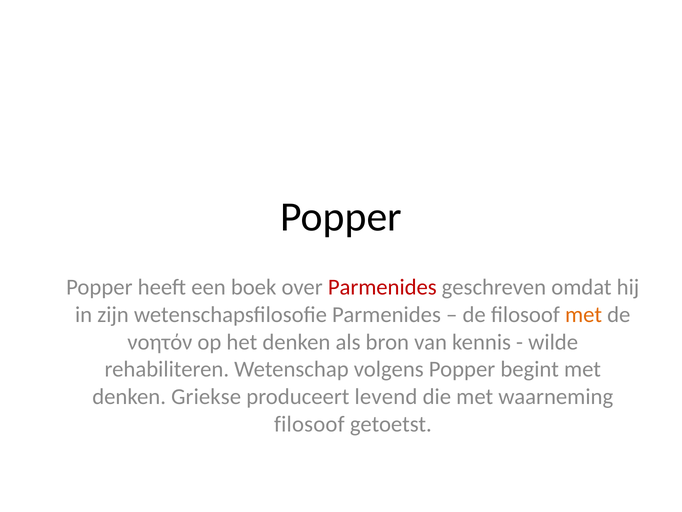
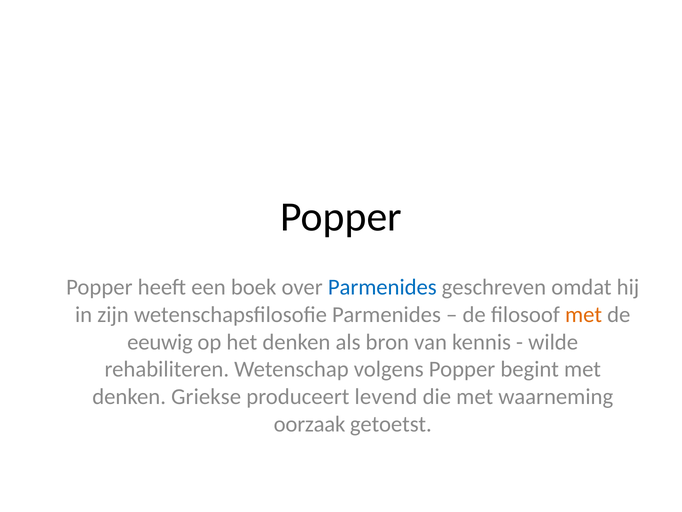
Parmenides at (382, 287) colour: red -> blue
νοητόν: νοητόν -> eeuwig
filosoof at (309, 424): filosoof -> oorzaak
